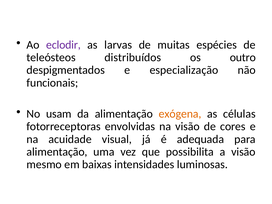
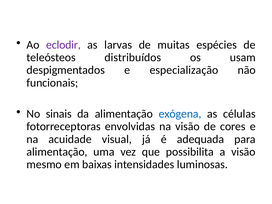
outro: outro -> usam
usam: usam -> sinais
exógena colour: orange -> blue
